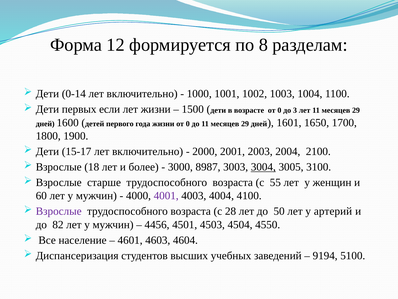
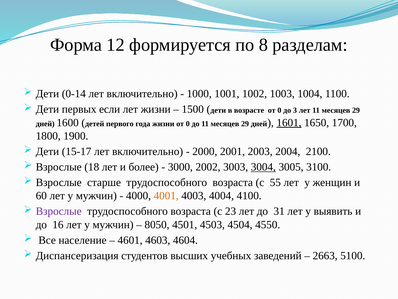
1601 underline: none -> present
8987: 8987 -> 2002
4001 colour: purple -> orange
28: 28 -> 23
50: 50 -> 31
артерий: артерий -> выявить
82: 82 -> 16
4456: 4456 -> 8050
9194: 9194 -> 2663
